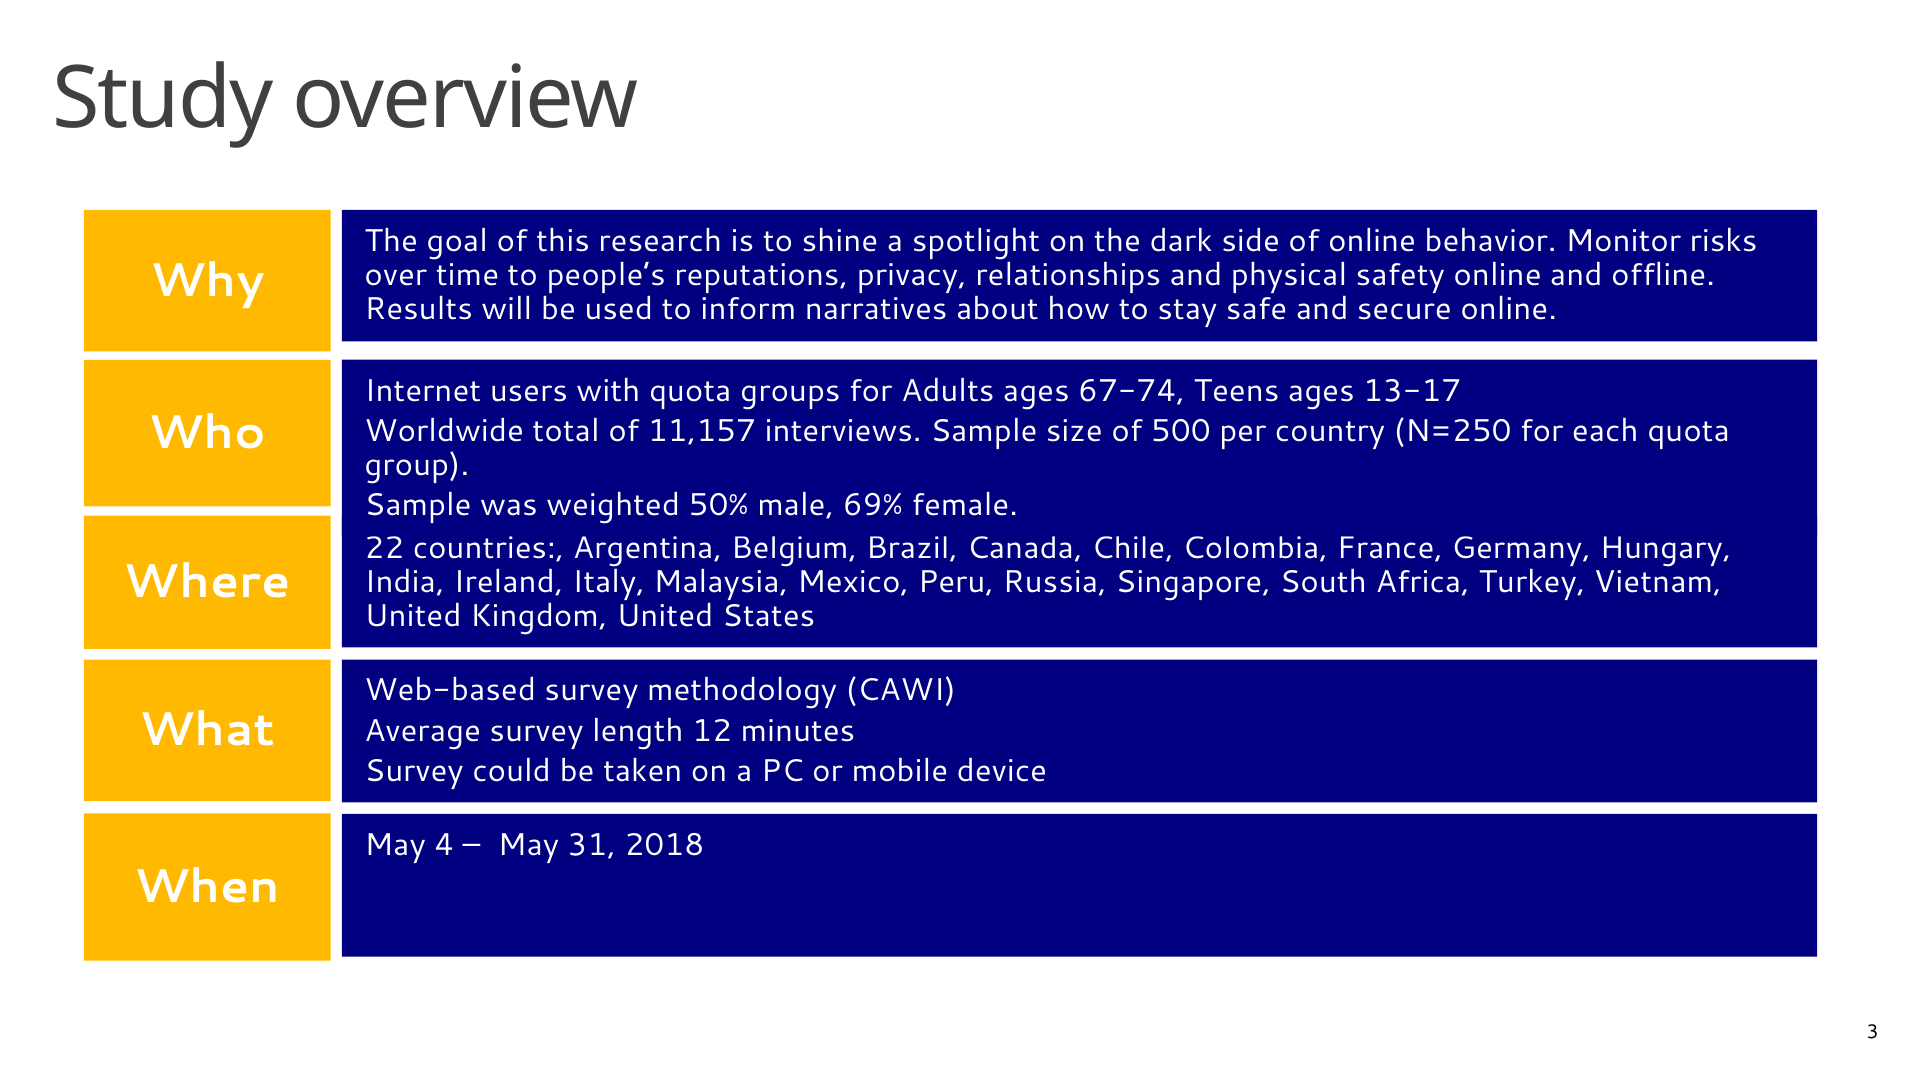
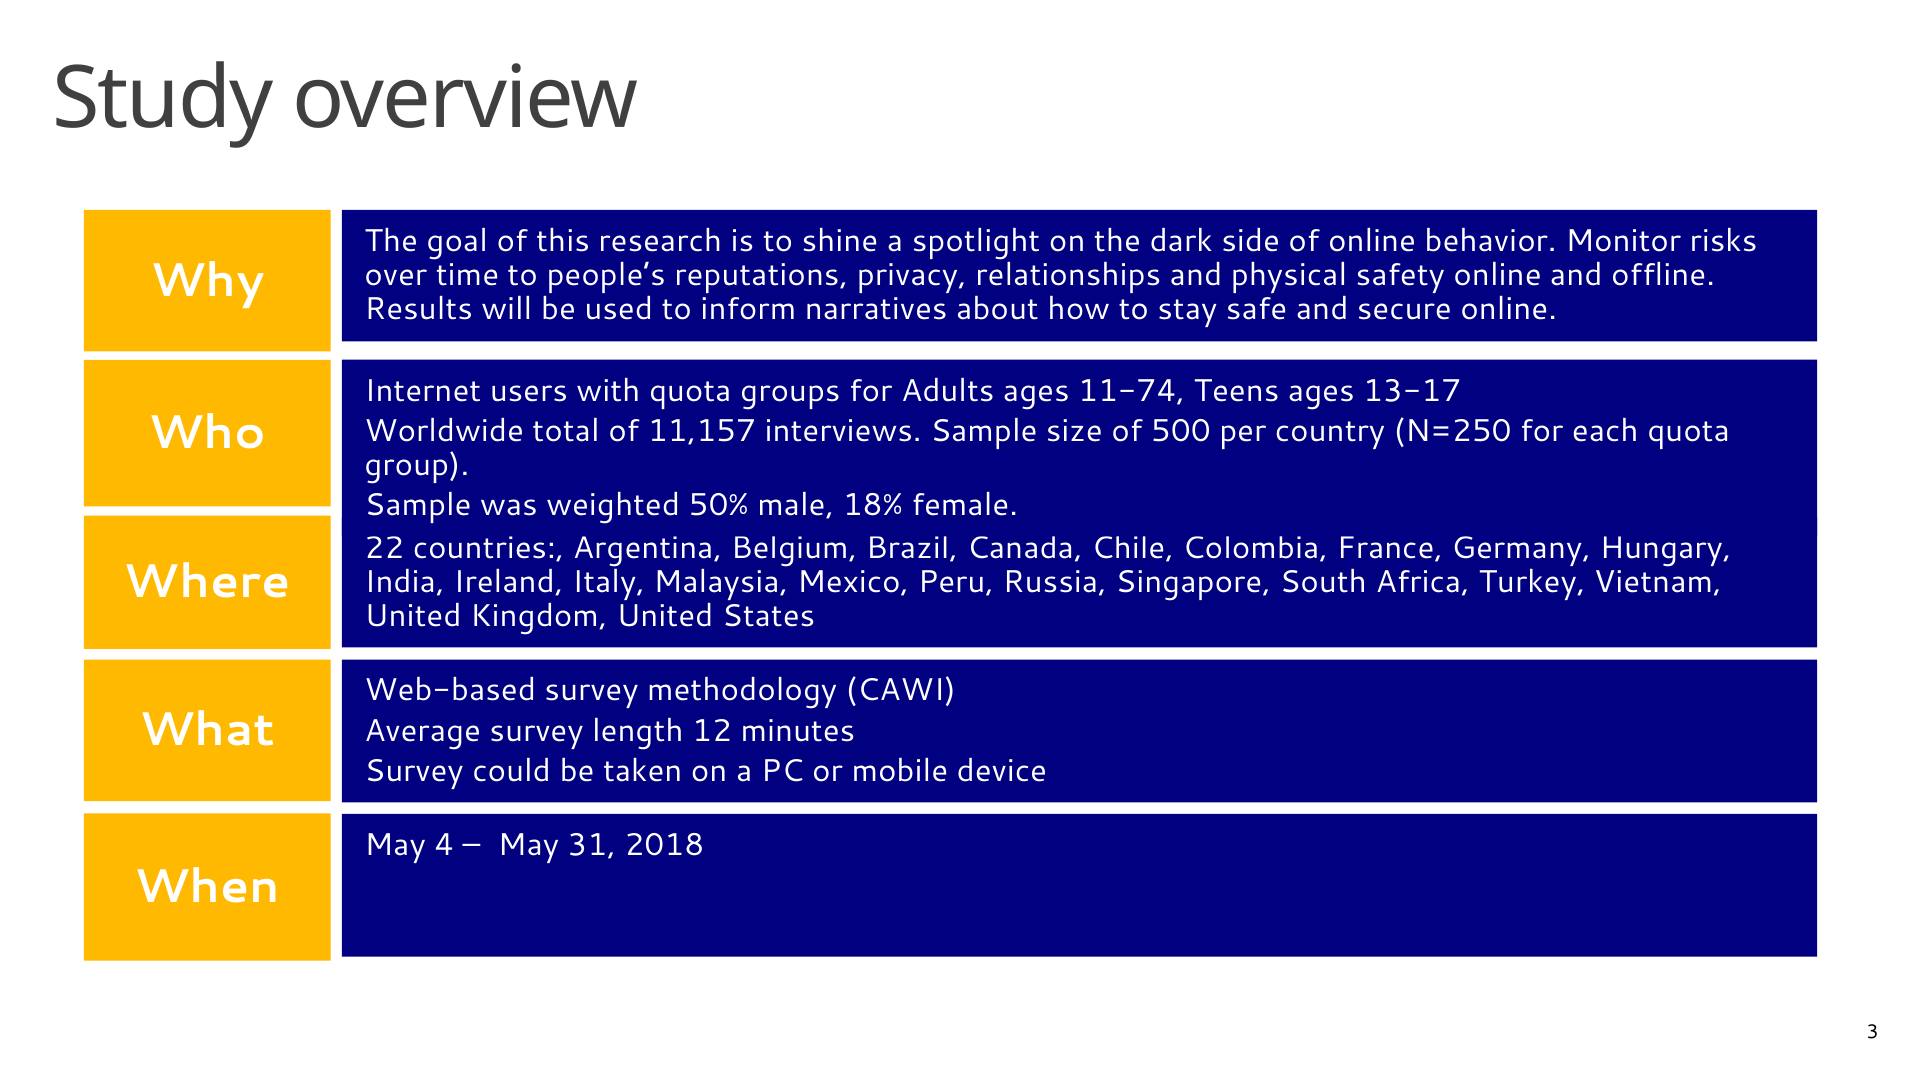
67-74: 67-74 -> 11-74
69%: 69% -> 18%
